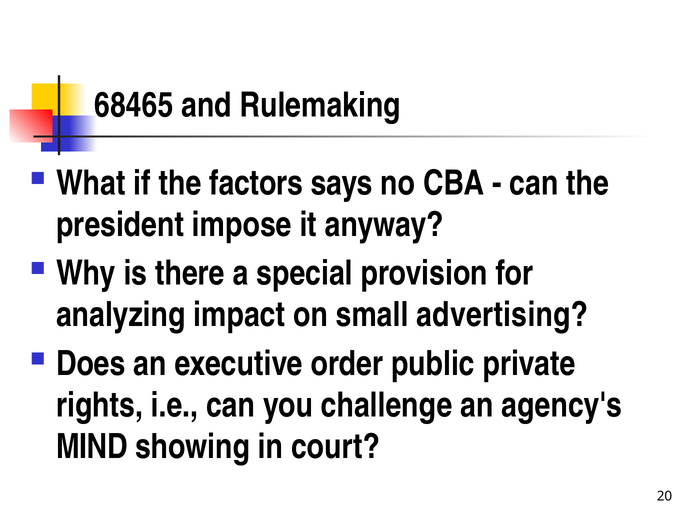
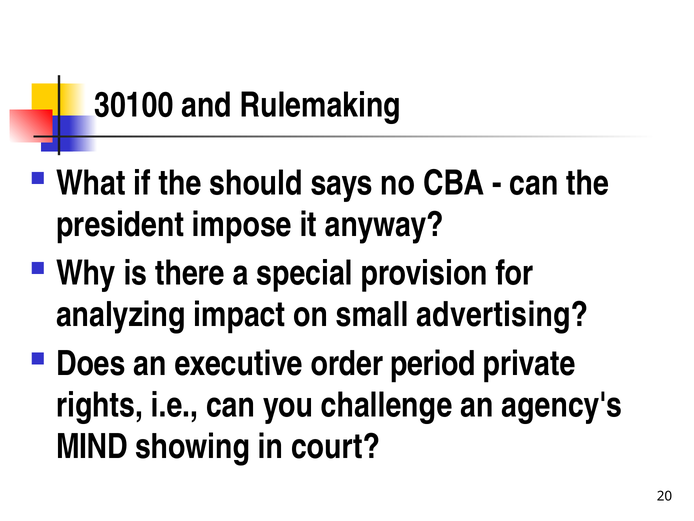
68465: 68465 -> 30100
factors: factors -> should
public: public -> period
